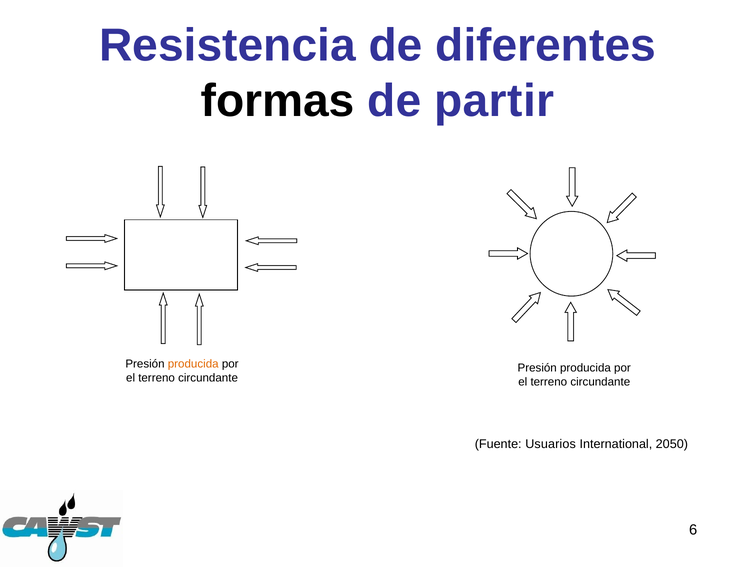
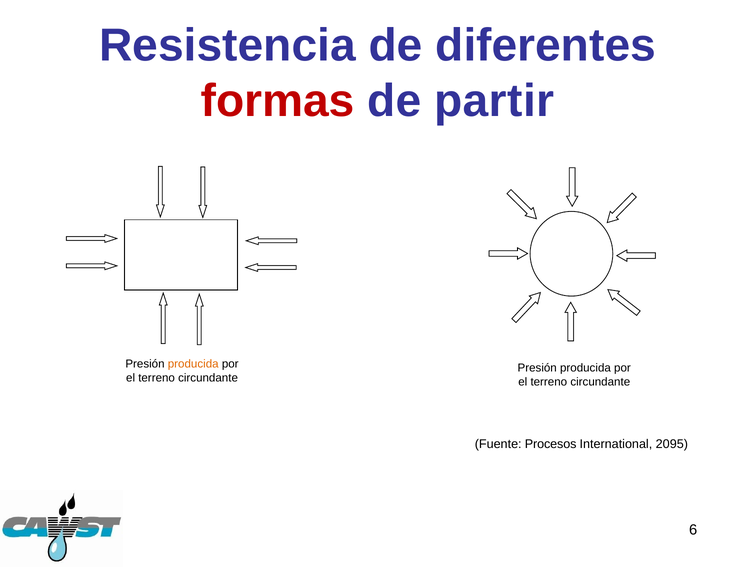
formas colour: black -> red
Usuarios: Usuarios -> Procesos
2050: 2050 -> 2095
